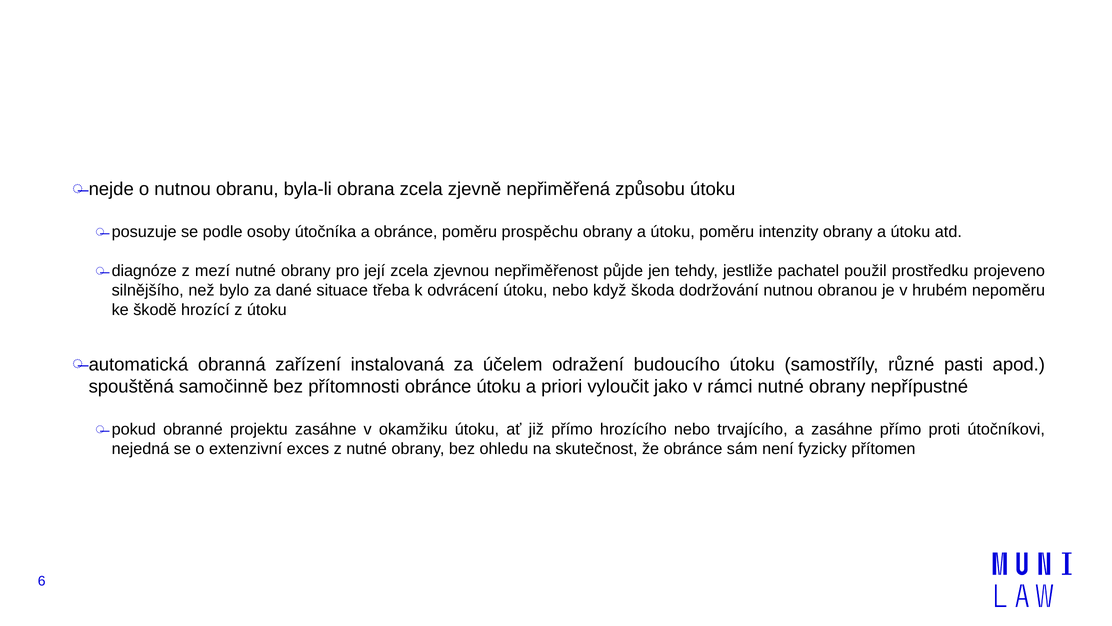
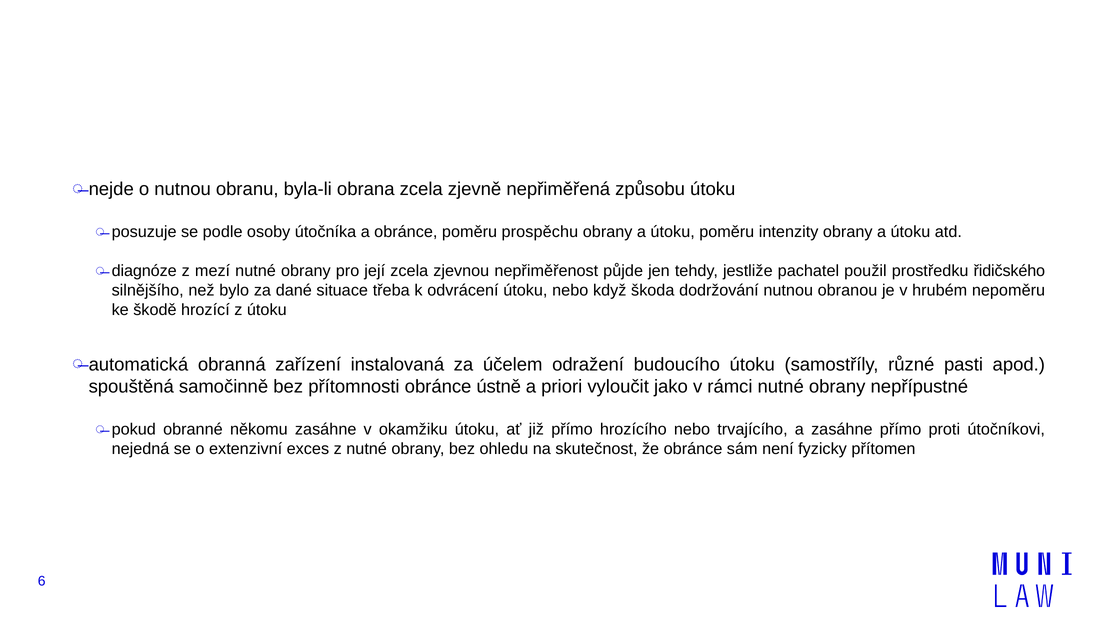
projeveno: projeveno -> řidičského
obránce útoku: útoku -> ústně
projektu: projektu -> někomu
